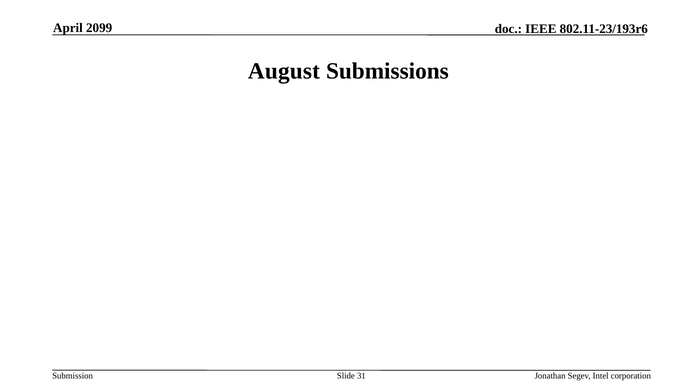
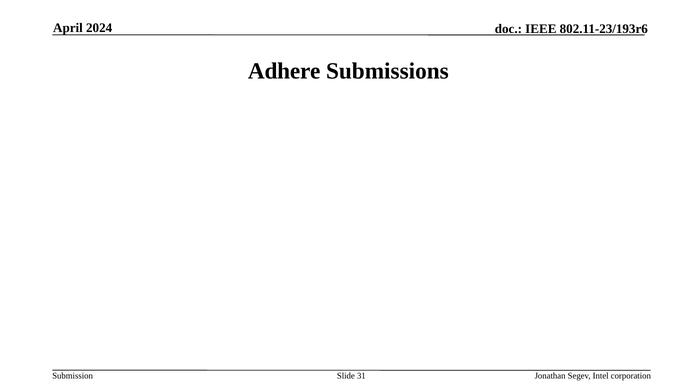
2099: 2099 -> 2024
August: August -> Adhere
